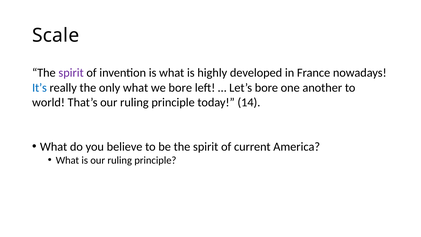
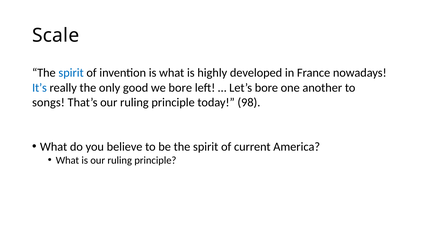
spirit at (71, 73) colour: purple -> blue
only what: what -> good
world: world -> songs
14: 14 -> 98
